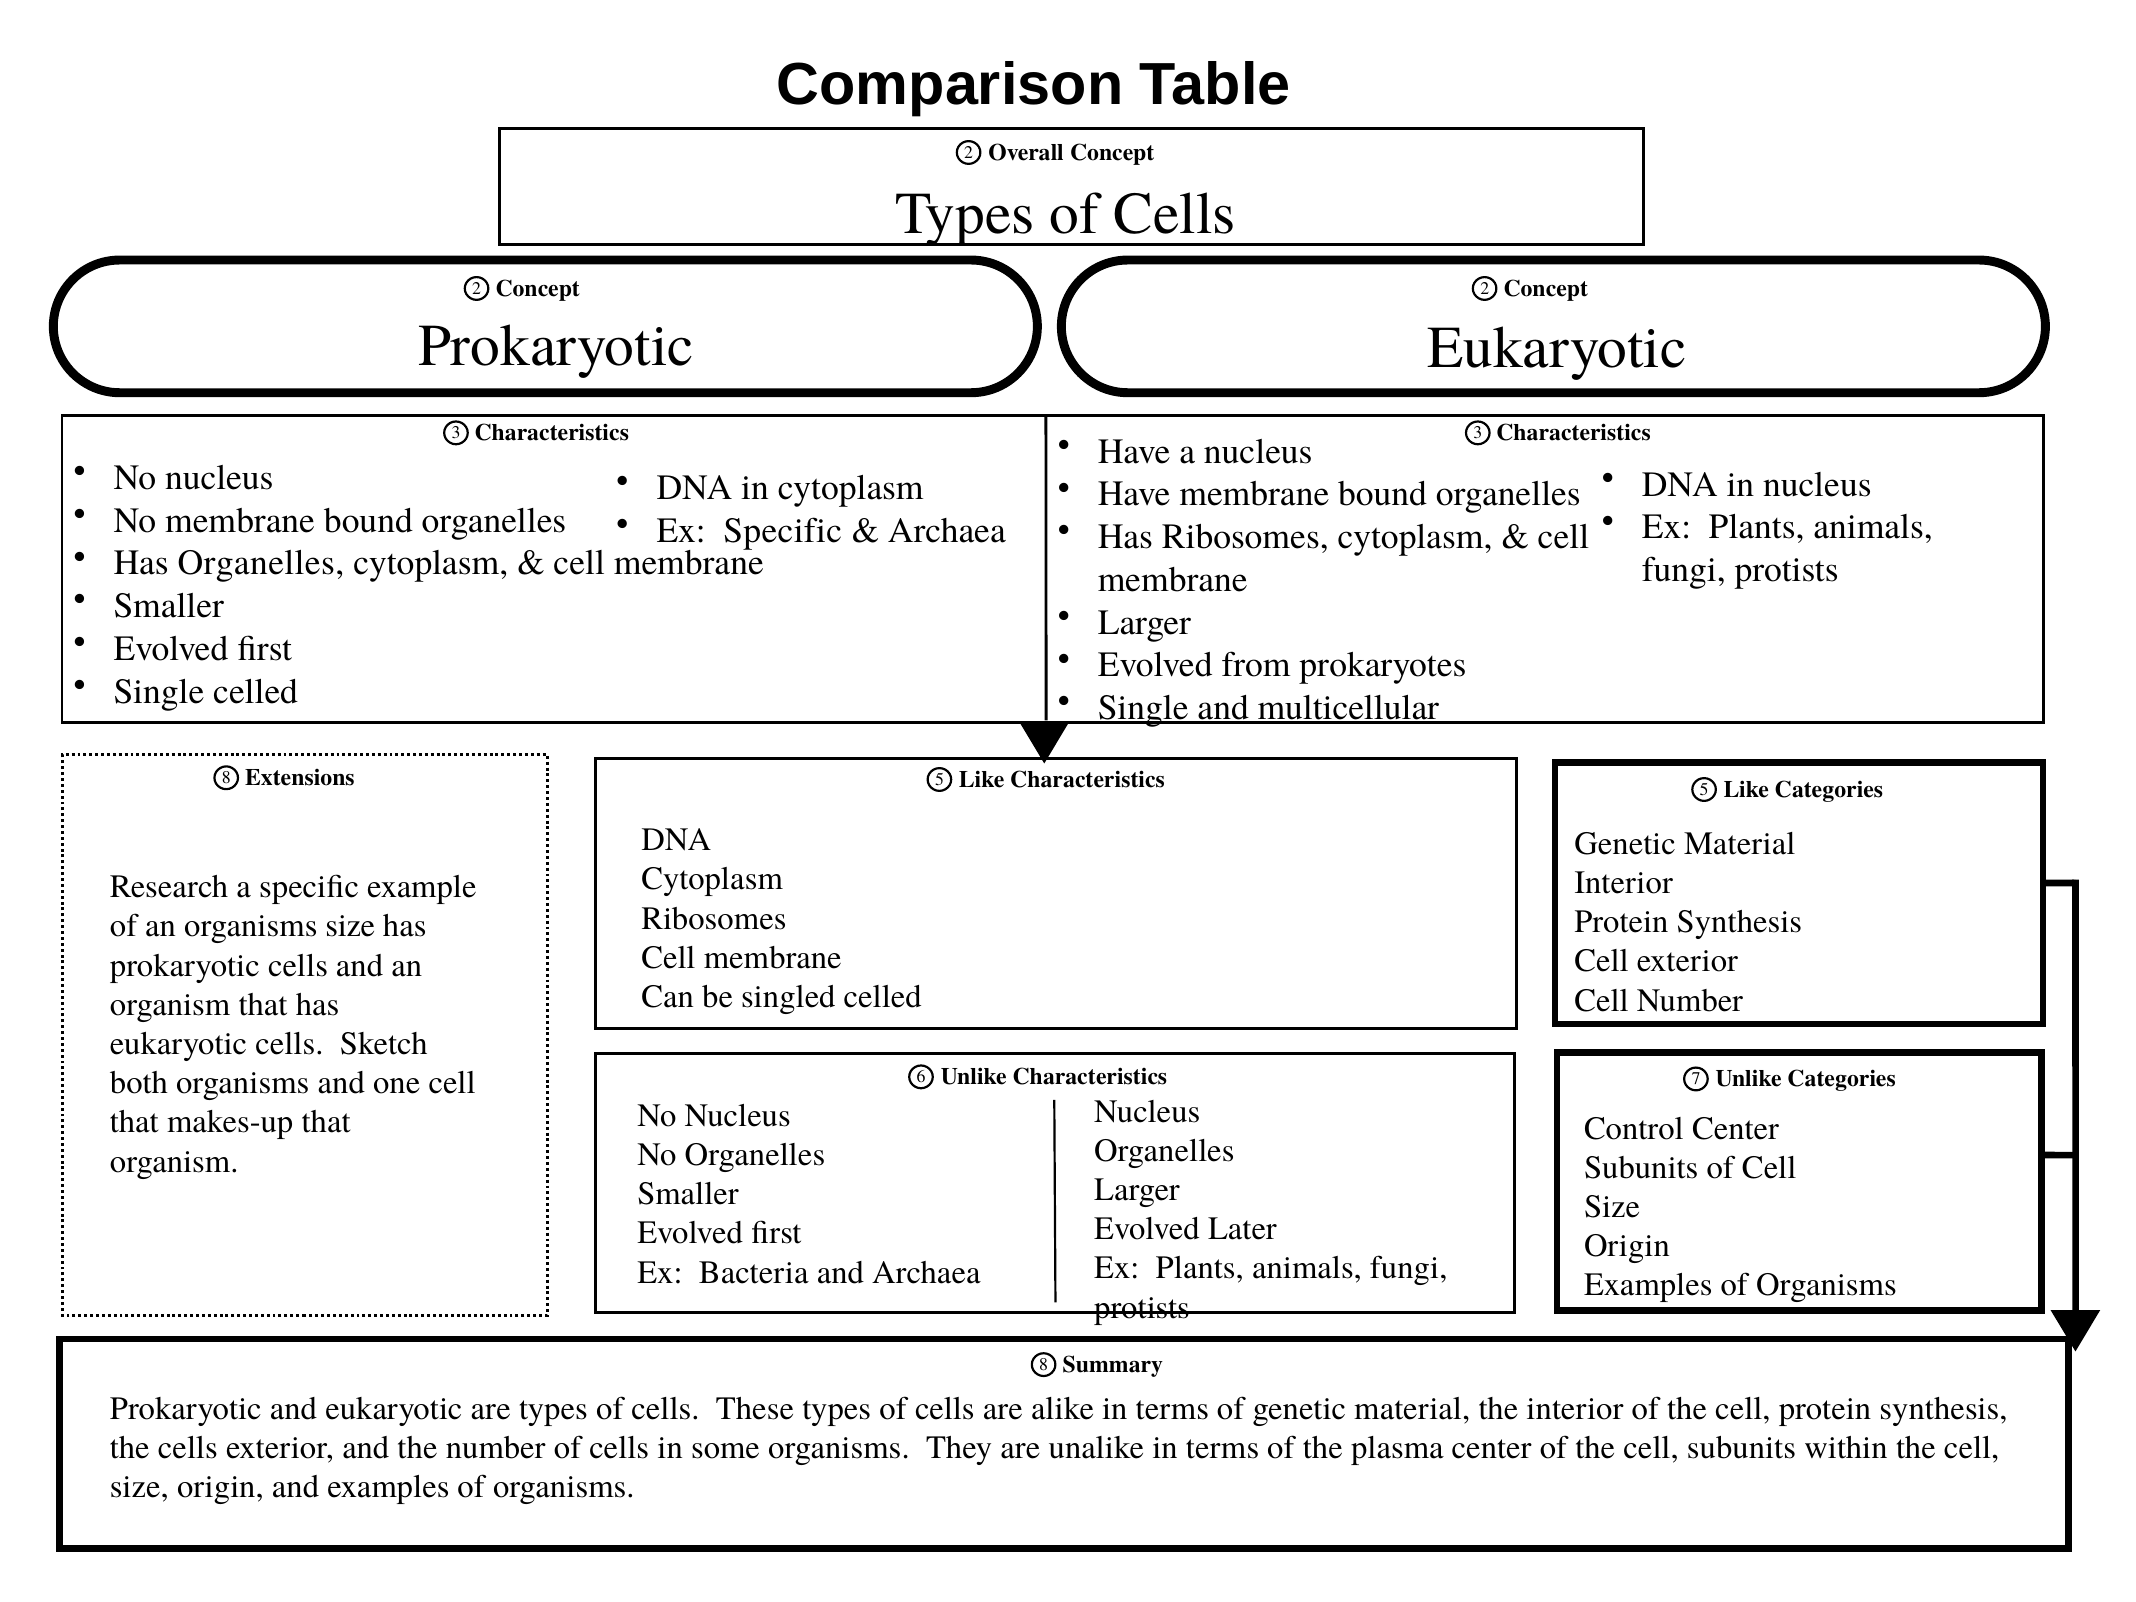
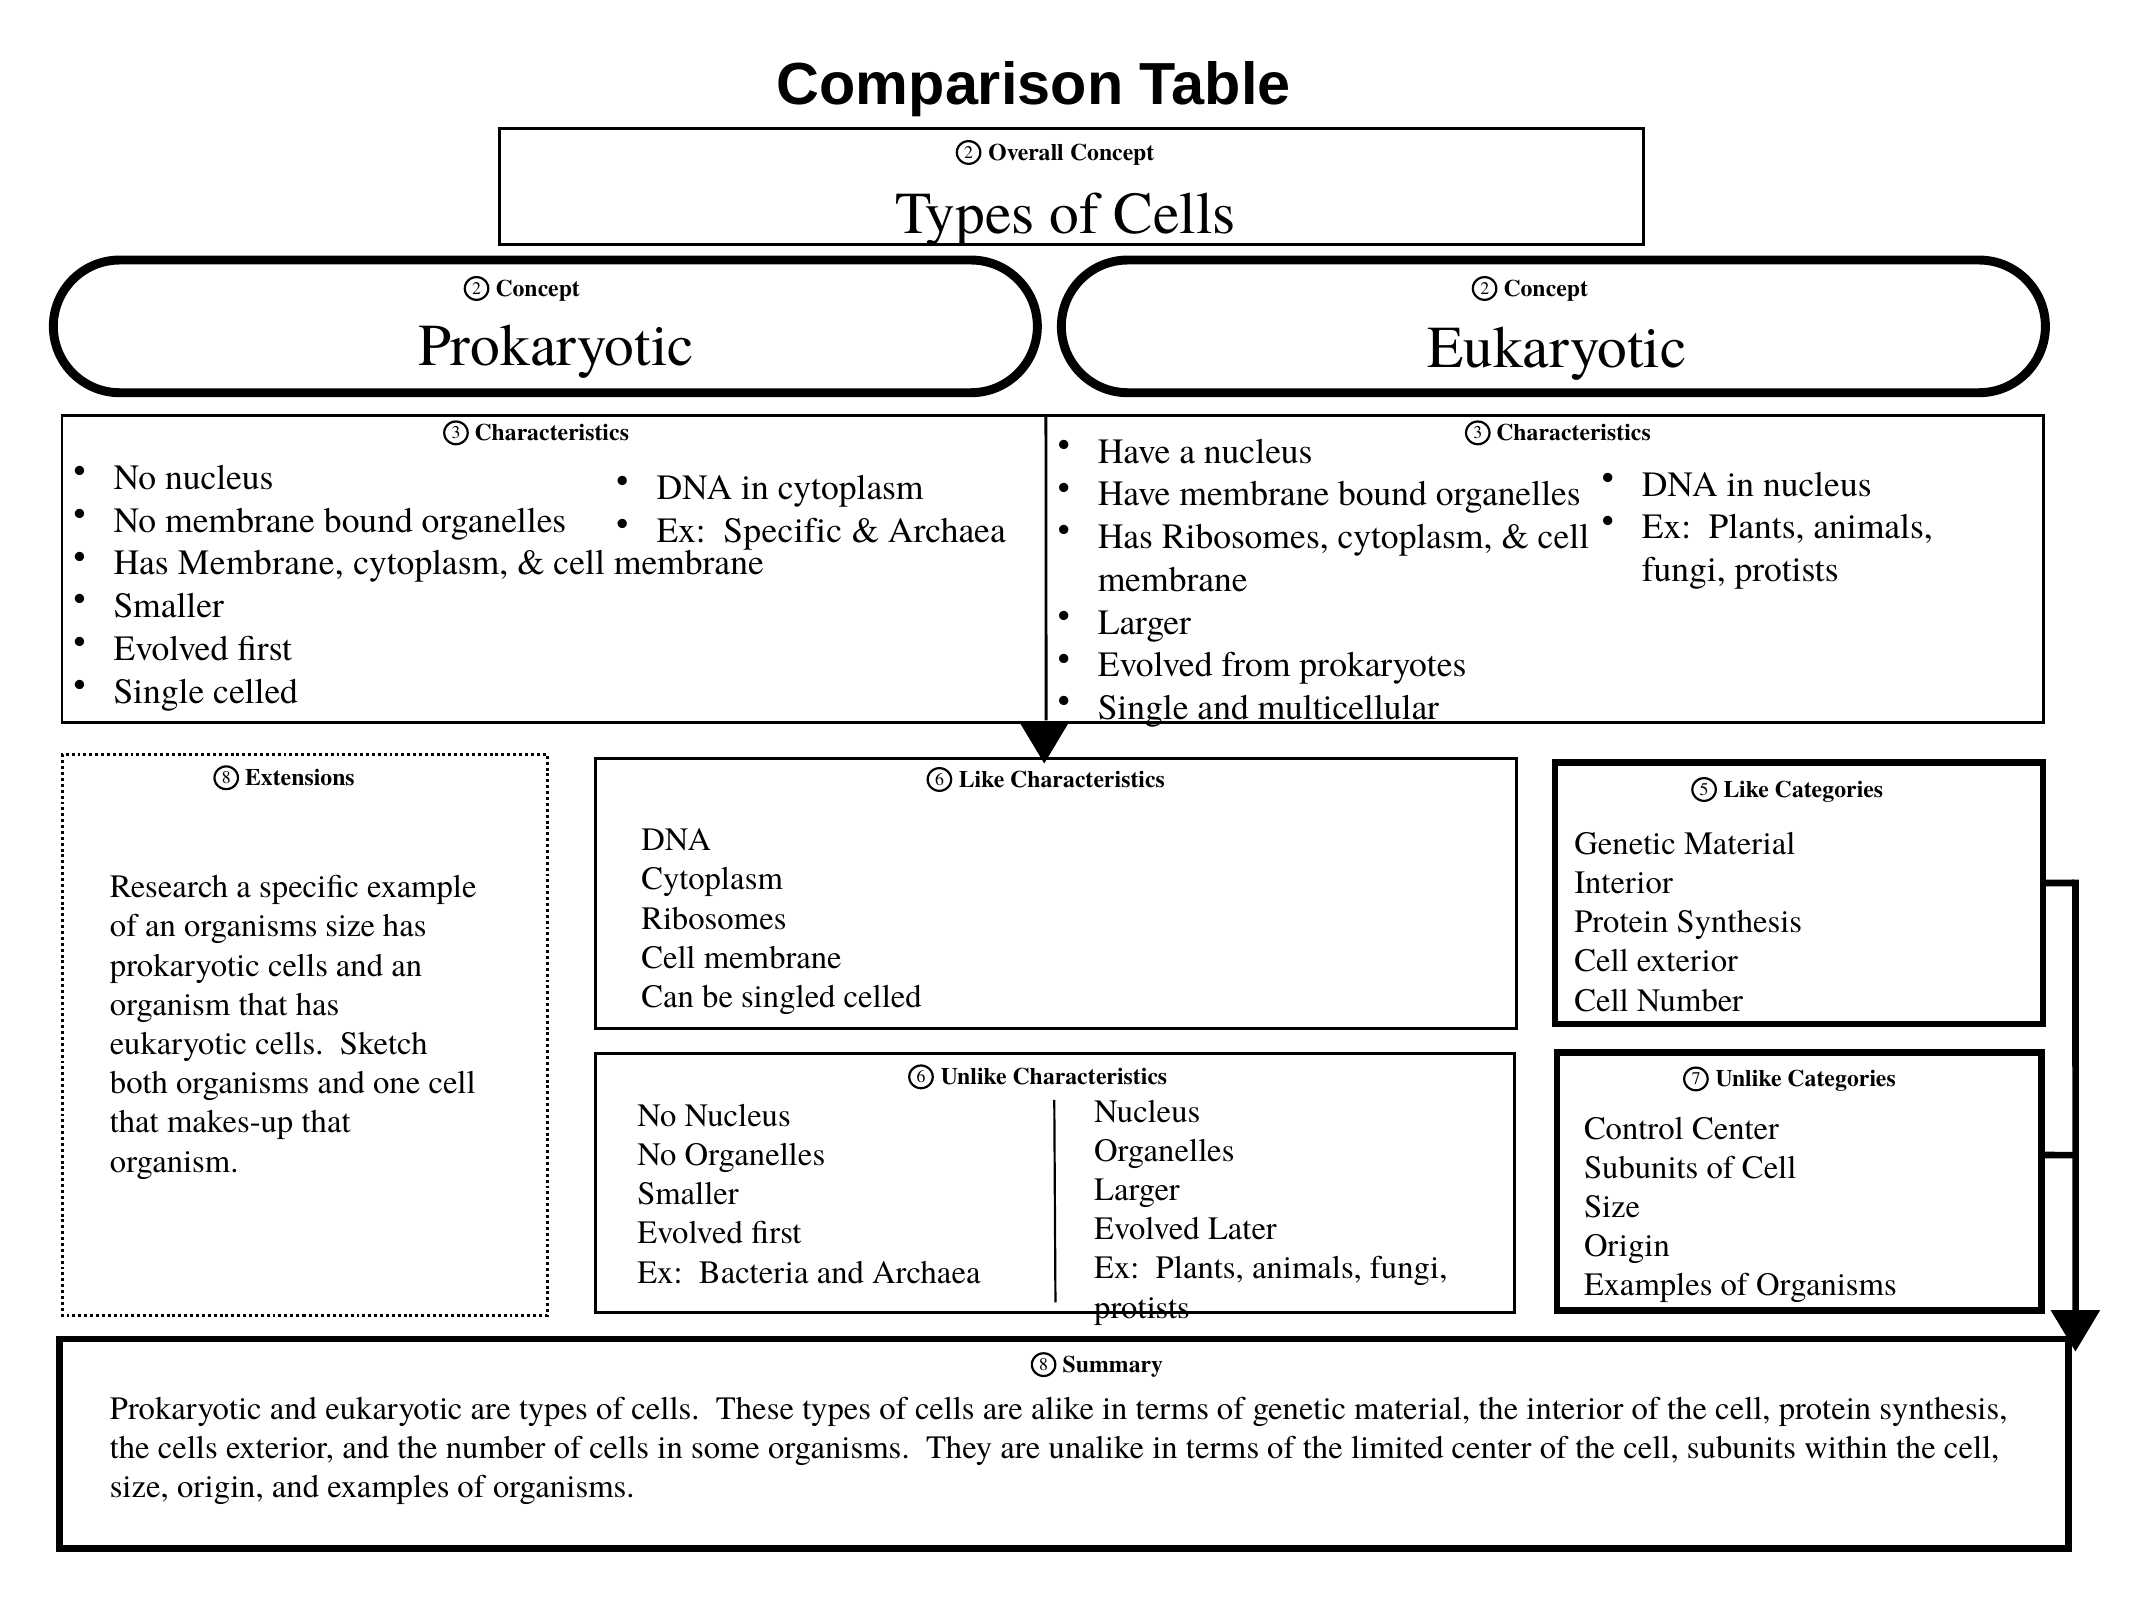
Has Organelles: Organelles -> Membrane
Extensions 5: 5 -> 6
plasma: plasma -> limited
